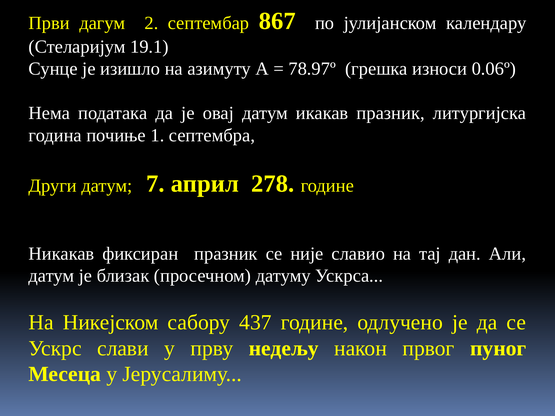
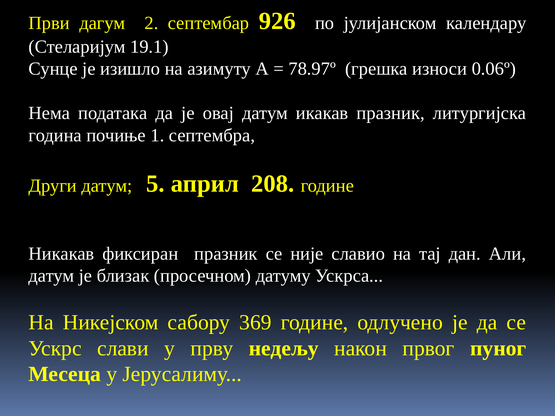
867: 867 -> 926
7: 7 -> 5
278: 278 -> 208
437: 437 -> 369
